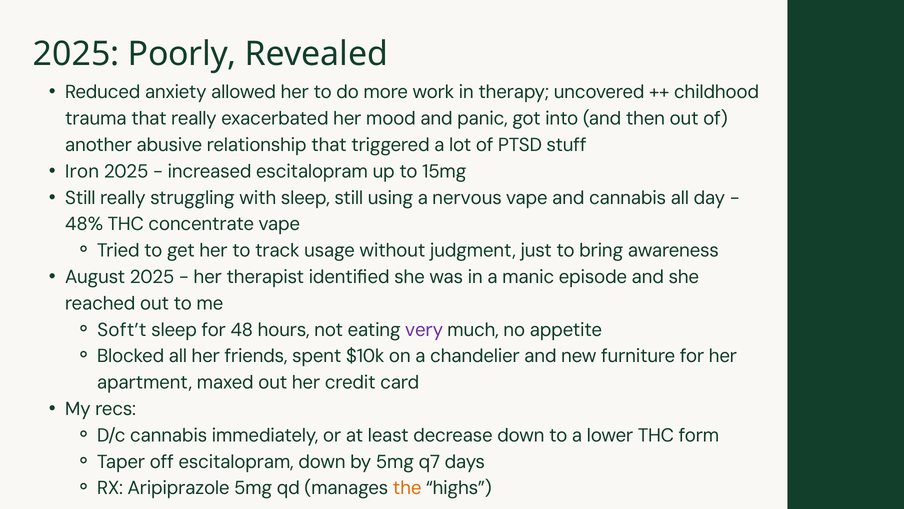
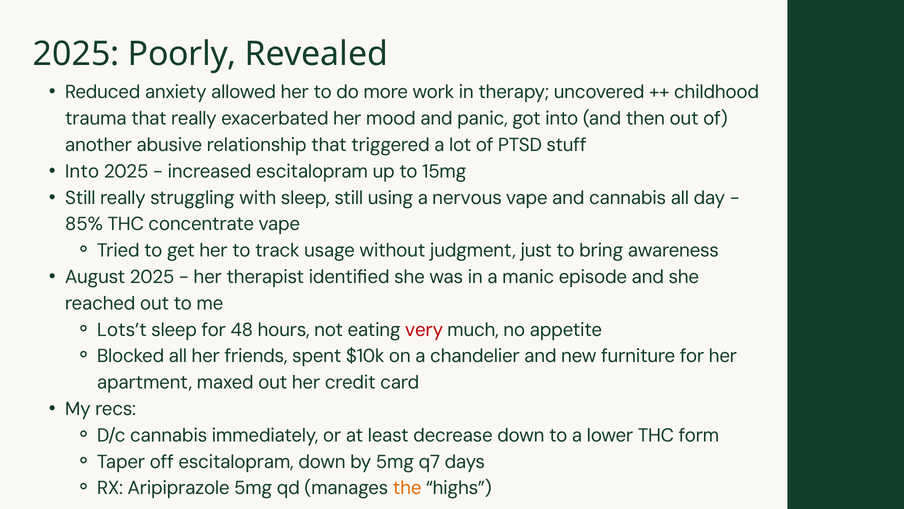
Iron at (82, 171): Iron -> Into
48%: 48% -> 85%
Soft’t: Soft’t -> Lots’t
very colour: purple -> red
